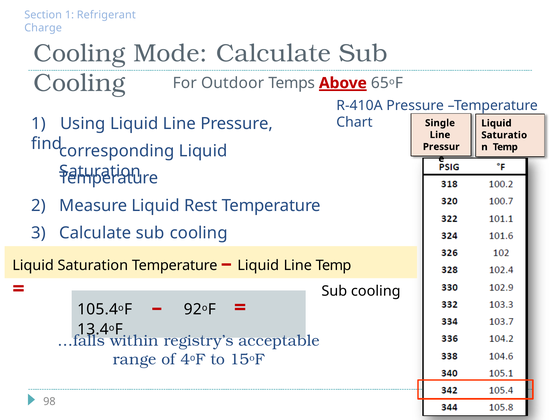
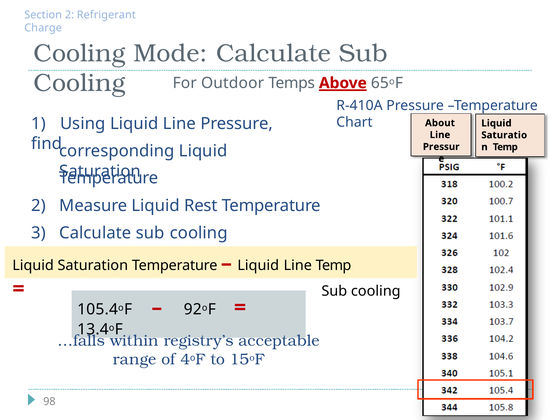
Section 1: 1 -> 2
Single: Single -> About
